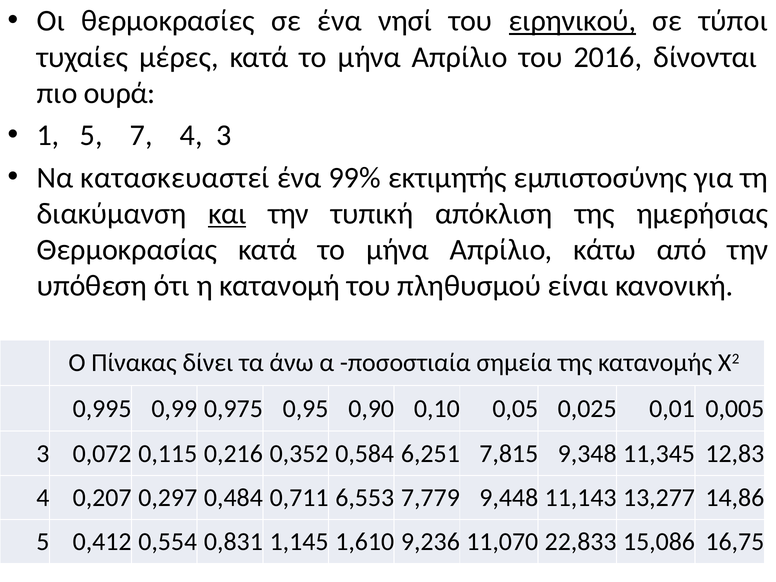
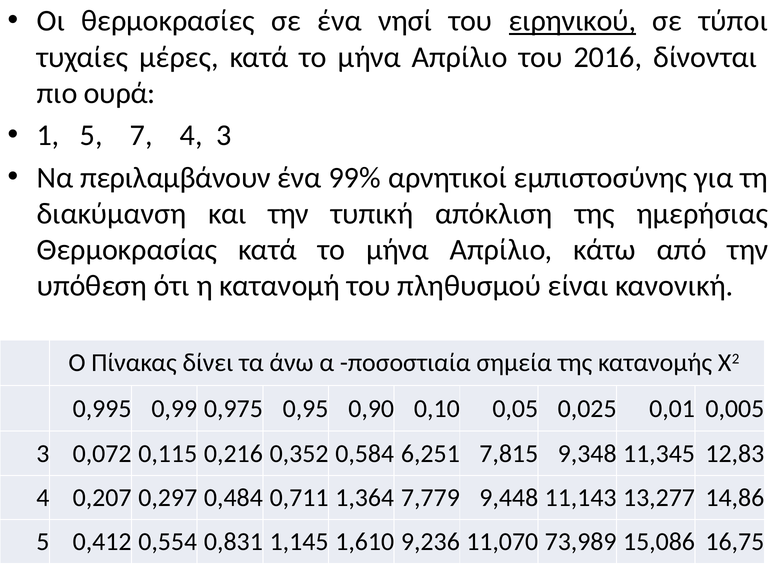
κατασκευαστεί: κατασκευαστεί -> περιλαμβάνουν
εκτιμητής: εκτιμητής -> αρνητικοί
και underline: present -> none
6,553: 6,553 -> 1,364
22,833: 22,833 -> 73,989
